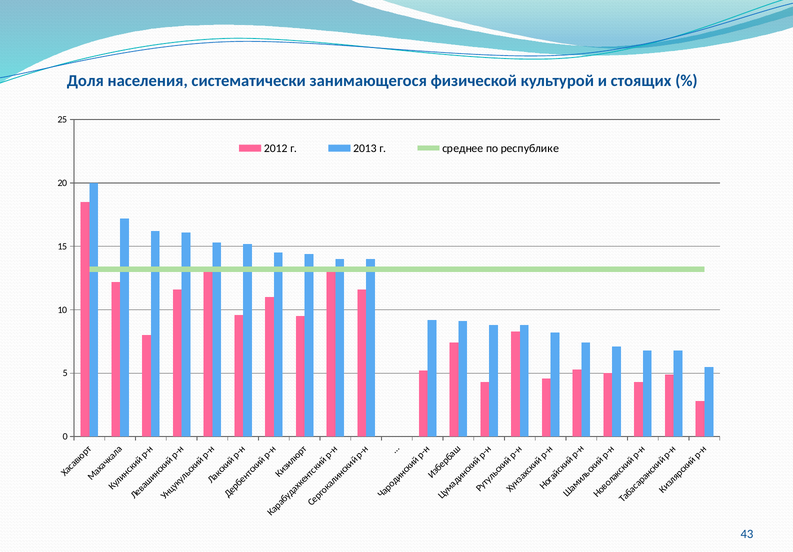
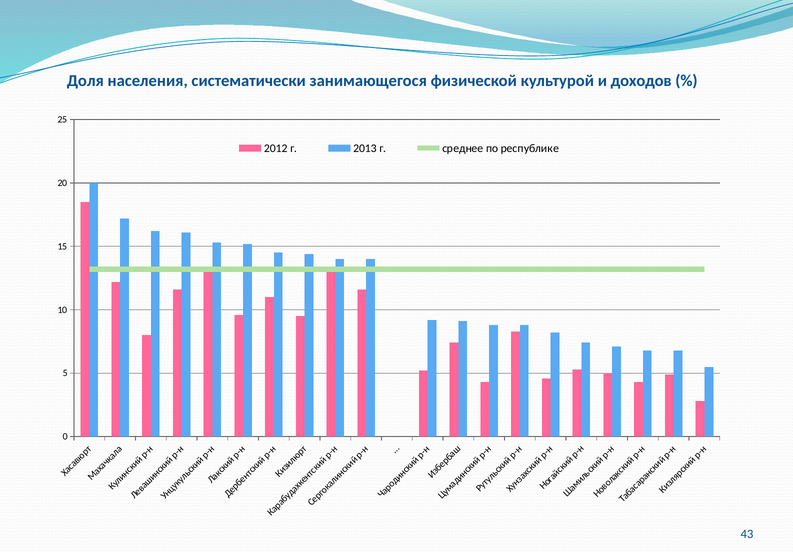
стоящих: стоящих -> доходов
